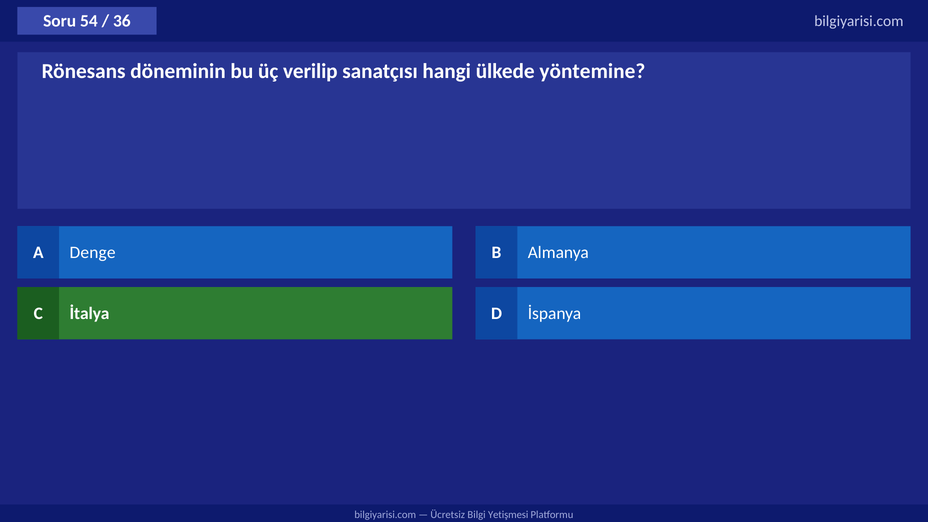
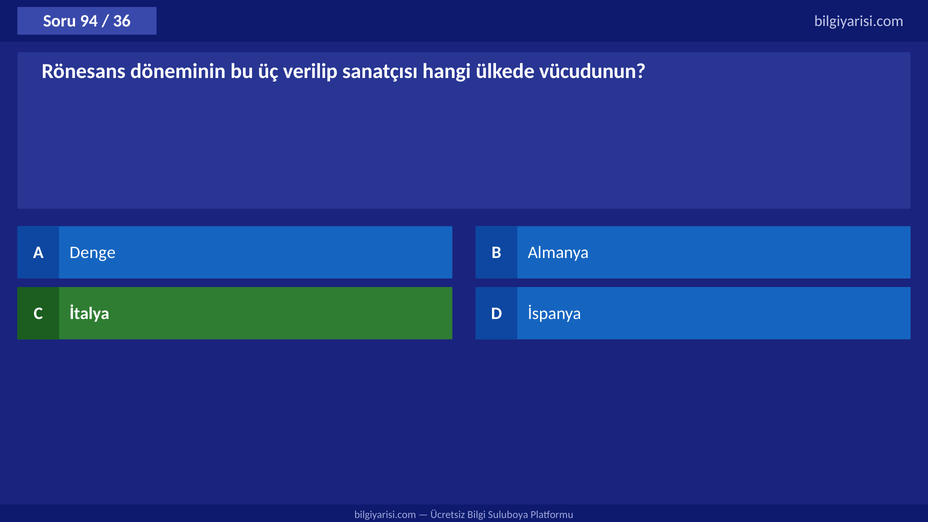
54: 54 -> 94
yöntemine: yöntemine -> vücudunun
Yetişmesi: Yetişmesi -> Suluboya
